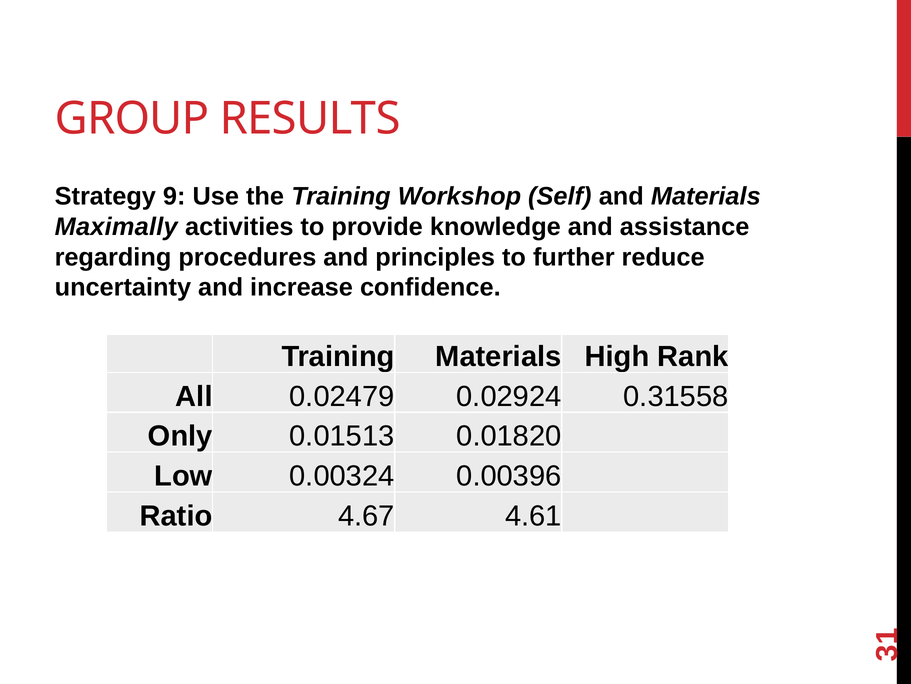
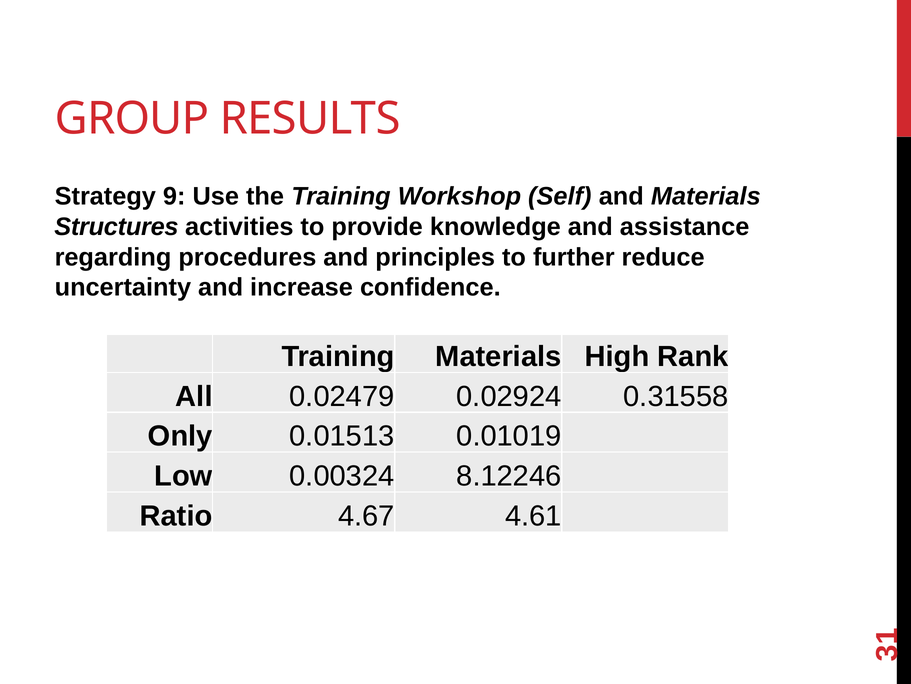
Maximally: Maximally -> Structures
0.01820: 0.01820 -> 0.01019
0.00396: 0.00396 -> 8.12246
